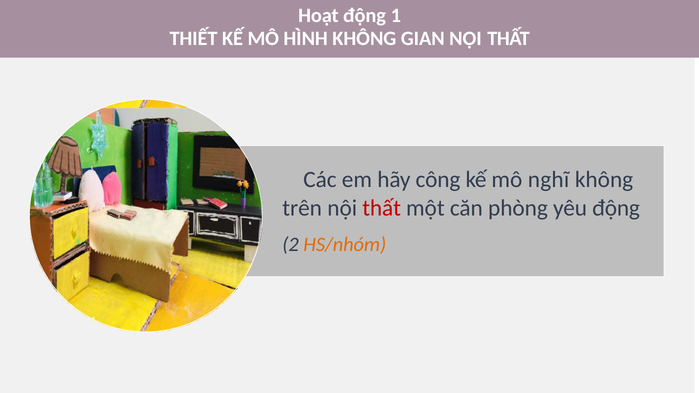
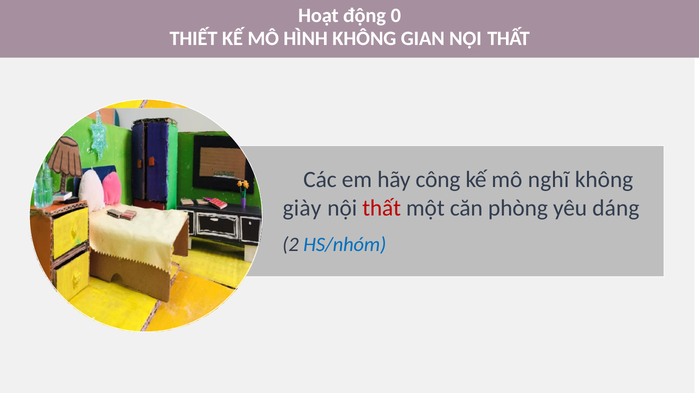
1: 1 -> 0
trên: trên -> giày
yêu động: động -> dáng
HS/nhóm colour: orange -> blue
